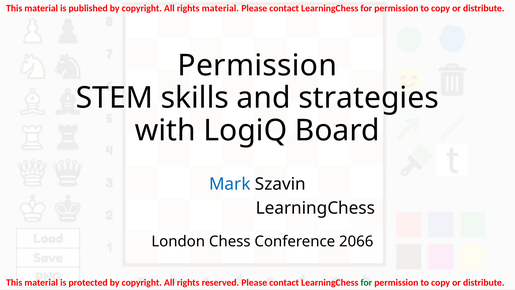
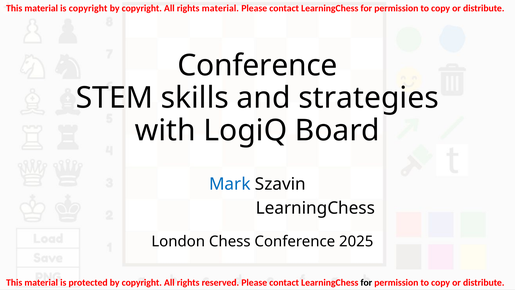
is published: published -> copyright
Permission at (257, 65): Permission -> Conference
2066: 2066 -> 2025
for at (366, 282) colour: green -> black
